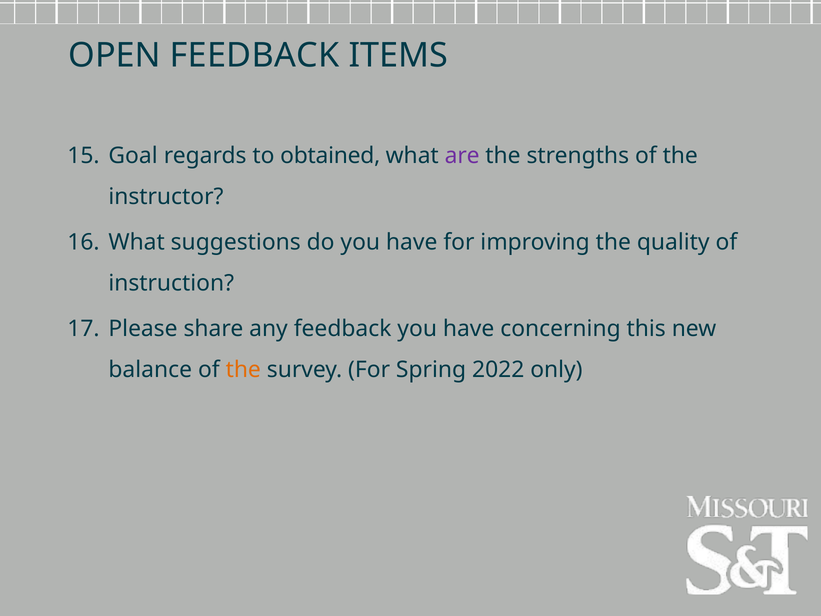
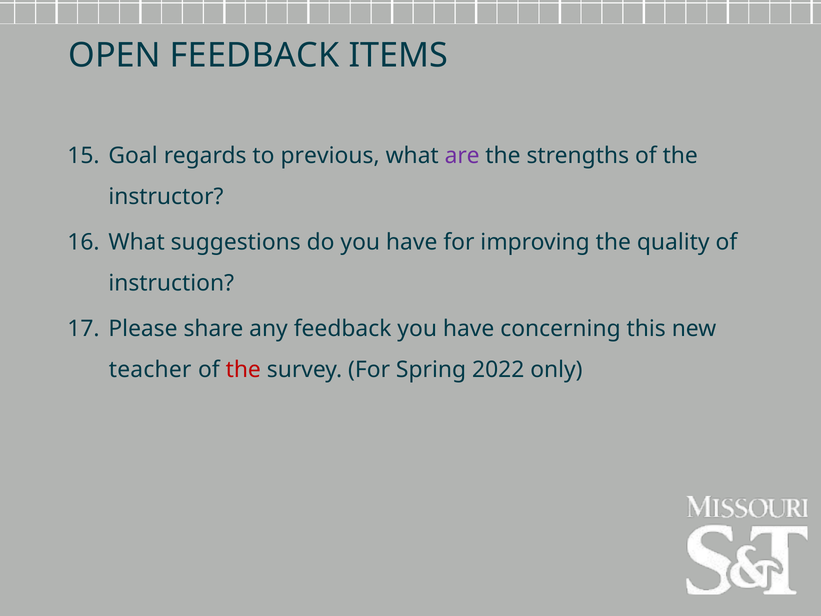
obtained: obtained -> previous
balance: balance -> teacher
the at (243, 370) colour: orange -> red
